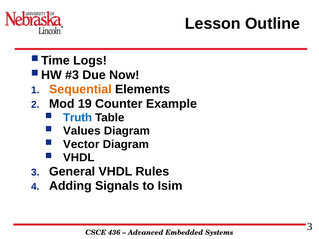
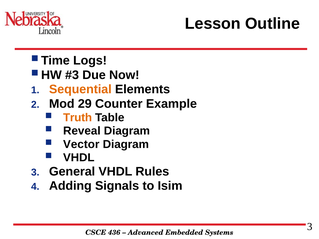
19: 19 -> 29
Truth colour: blue -> orange
Values: Values -> Reveal
